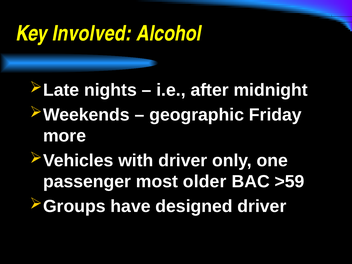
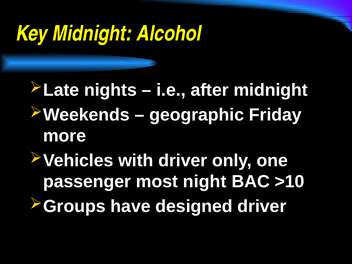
Key Involved: Involved -> Midnight
older: older -> night
>59: >59 -> >10
